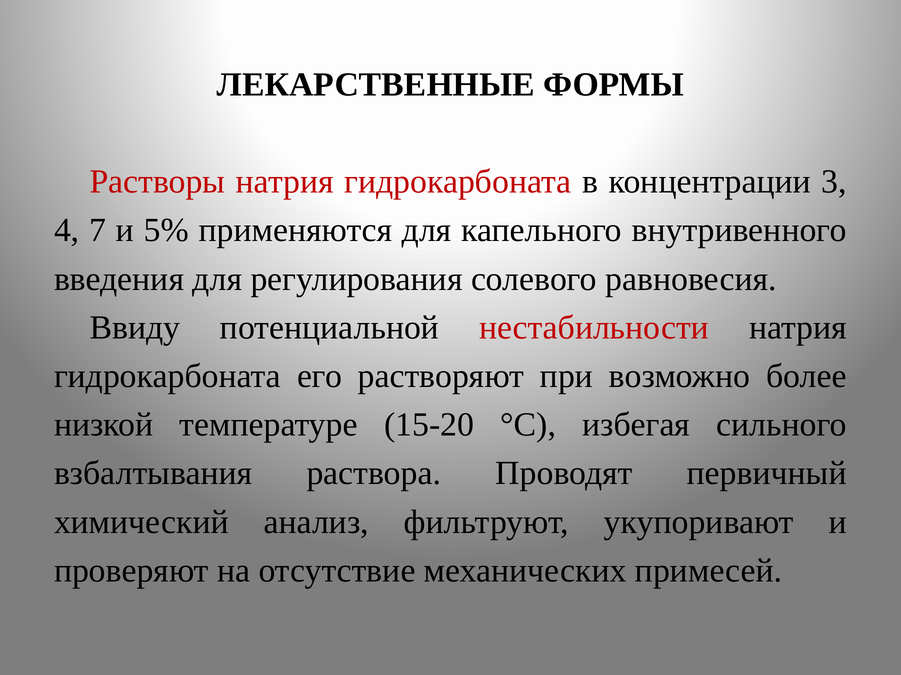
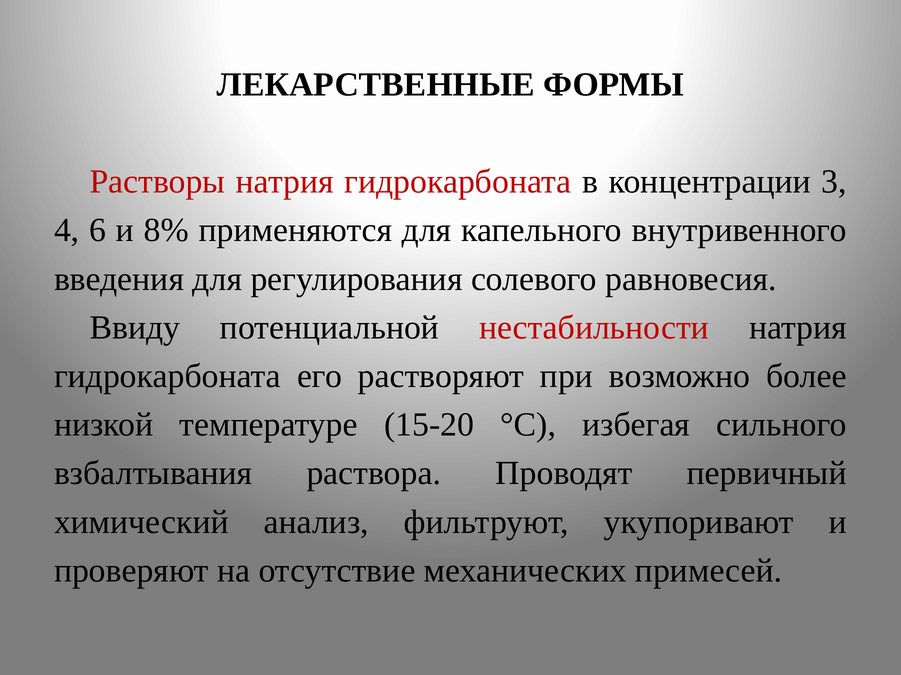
7: 7 -> 6
5%: 5% -> 8%
